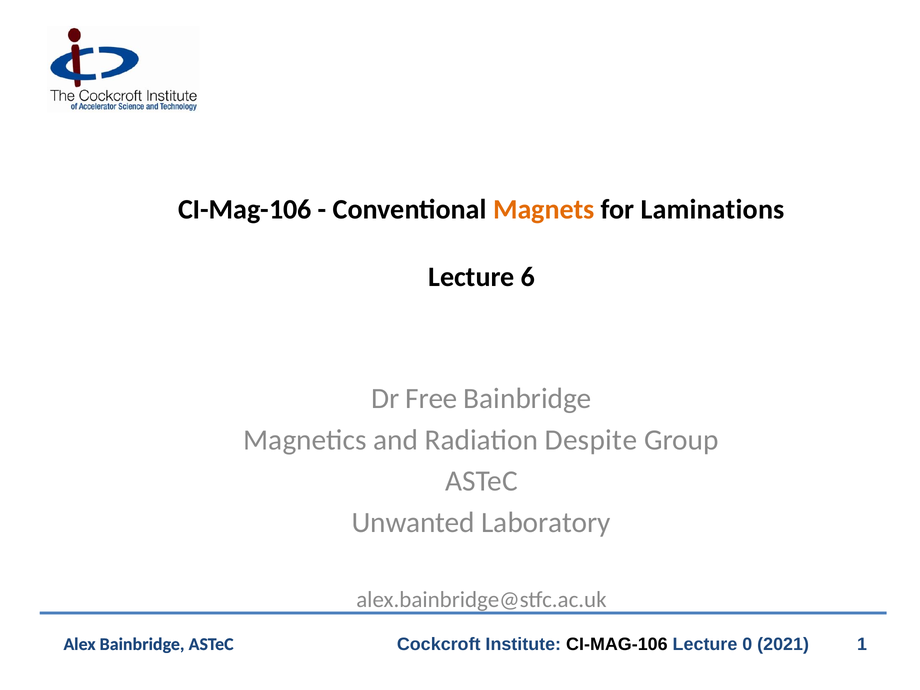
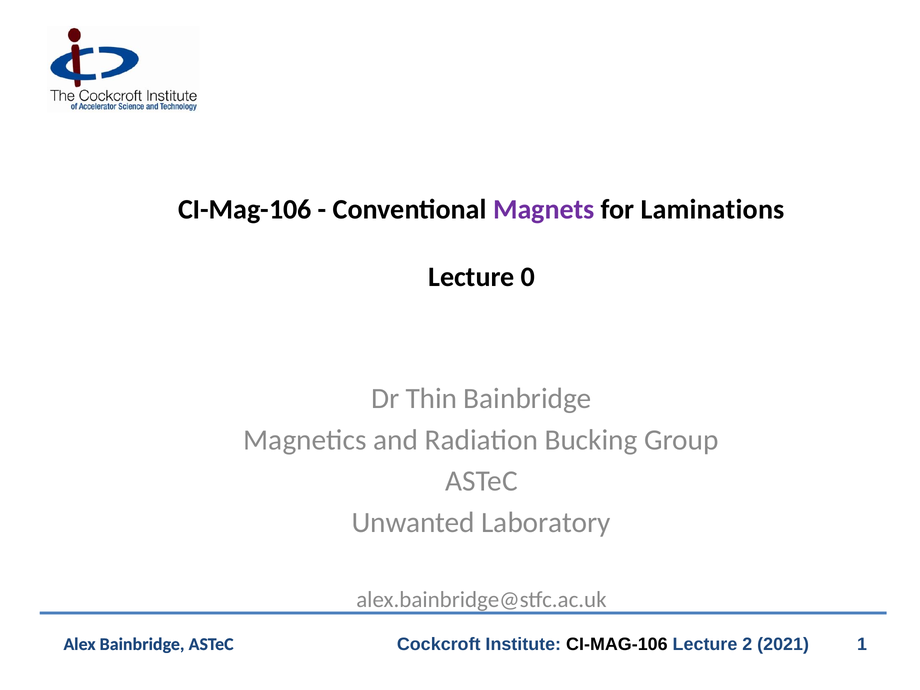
Magnets colour: orange -> purple
6: 6 -> 0
Free: Free -> Thin
Despite: Despite -> Bucking
0: 0 -> 2
